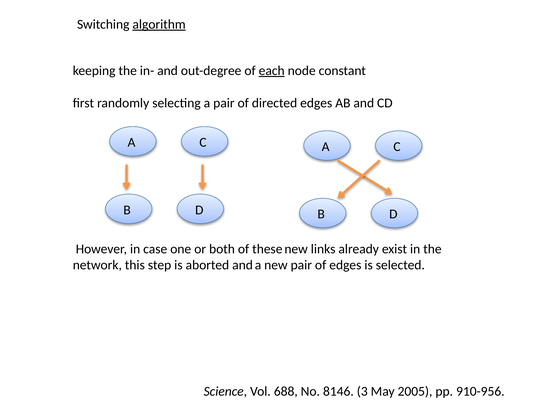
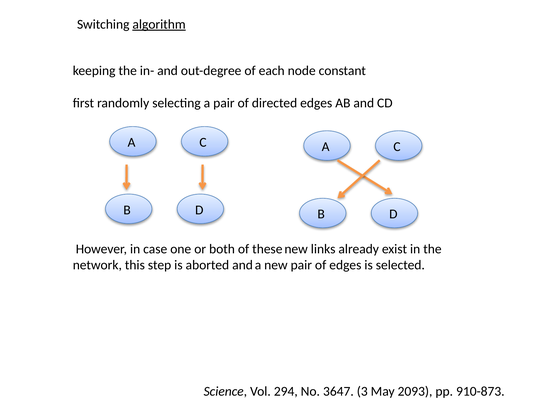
each underline: present -> none
688: 688 -> 294
8146: 8146 -> 3647
2005: 2005 -> 2093
910-956: 910-956 -> 910-873
